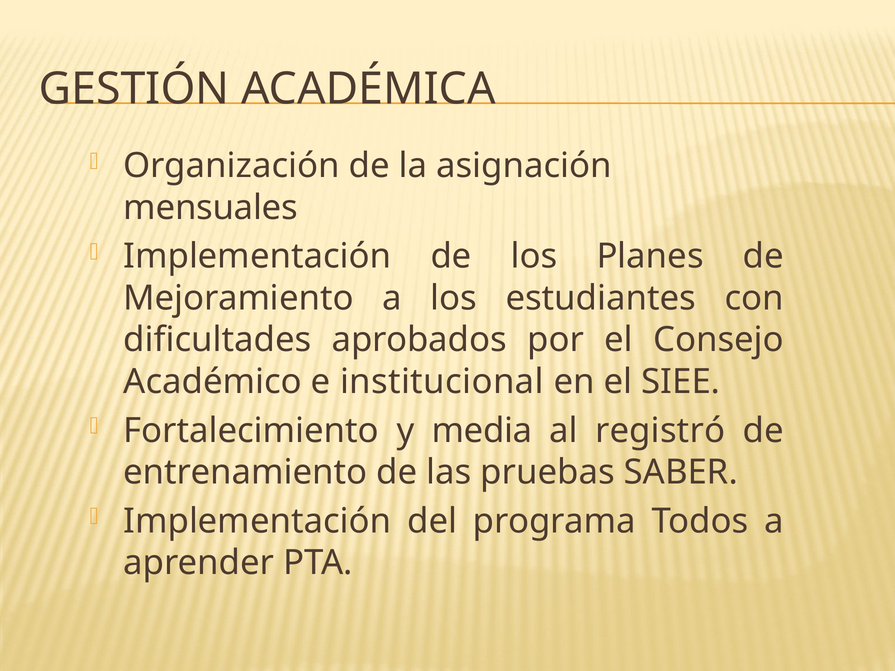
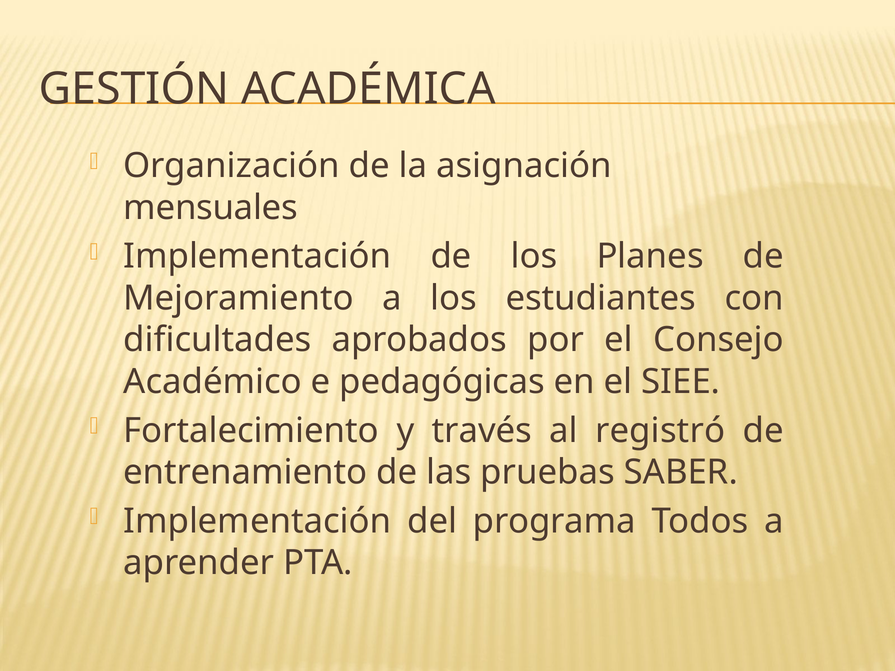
institucional: institucional -> pedagógicas
media: media -> través
